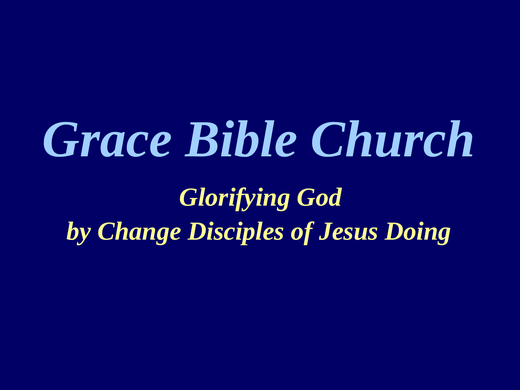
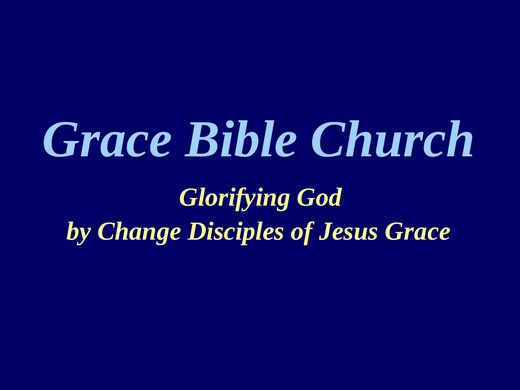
Jesus Doing: Doing -> Grace
